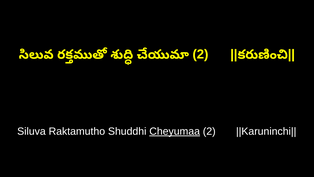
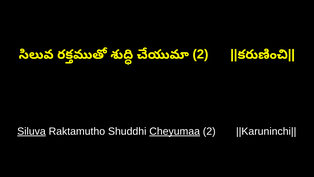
Siluva underline: none -> present
